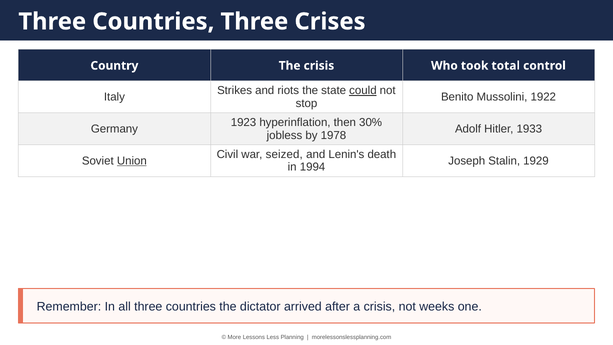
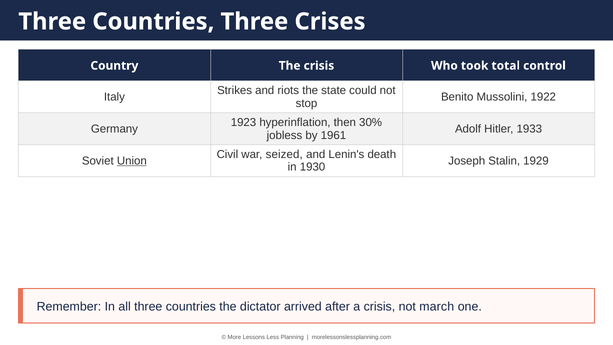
could underline: present -> none
1978: 1978 -> 1961
1994: 1994 -> 1930
weeks: weeks -> march
